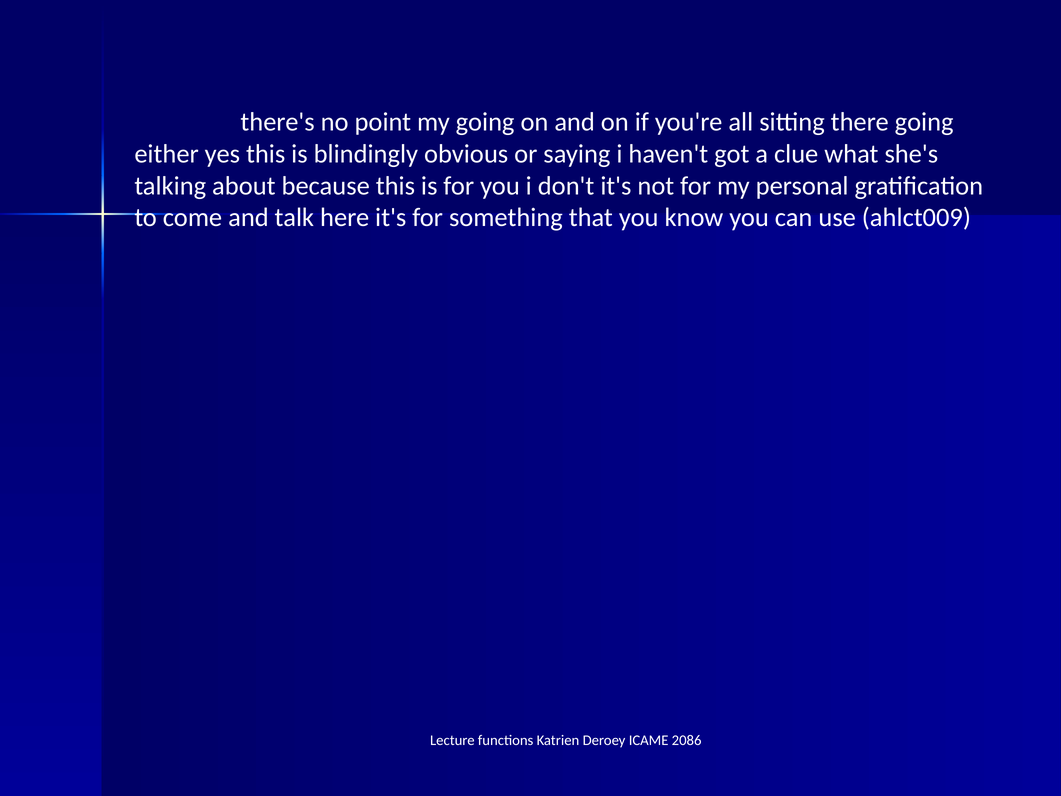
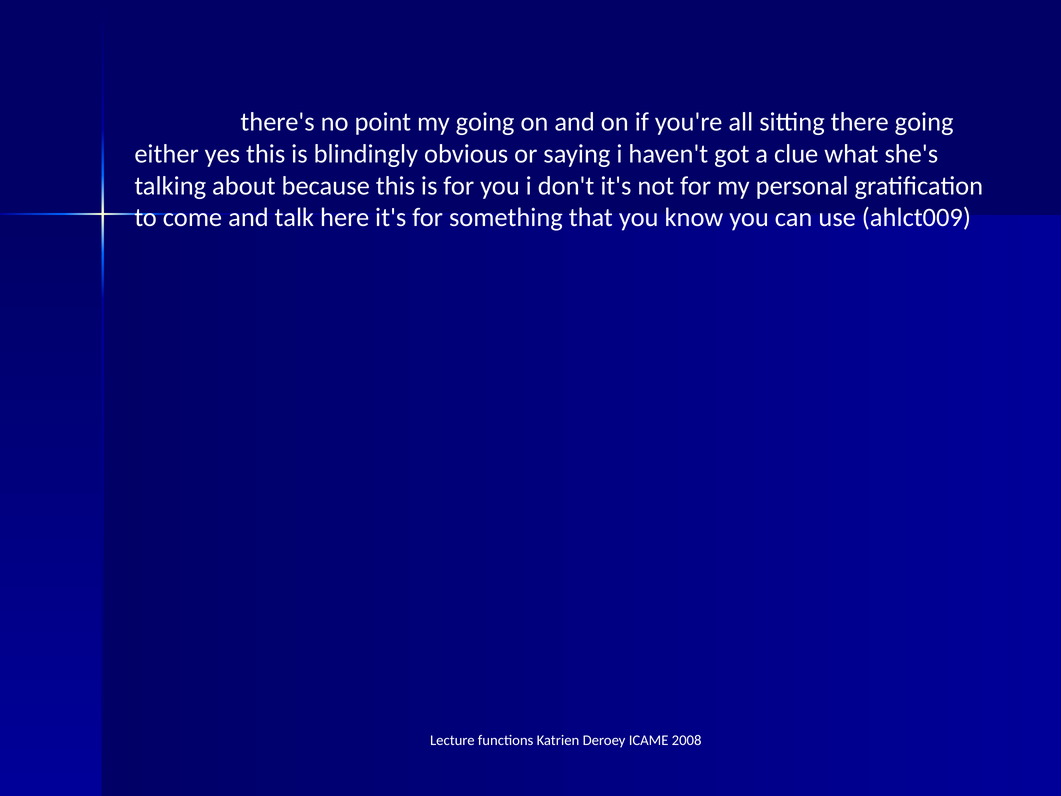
2086: 2086 -> 2008
